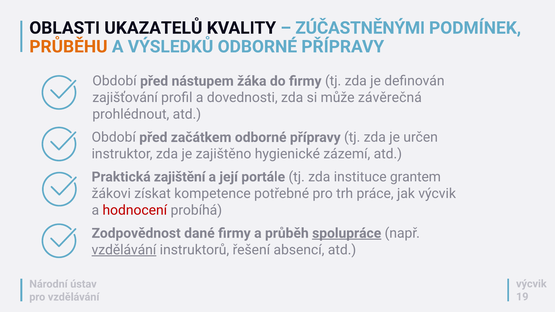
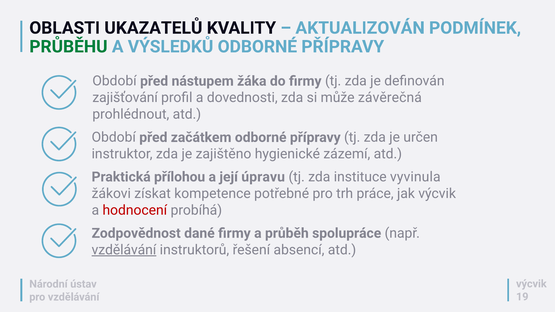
ZÚČASTNĚNÝMI: ZÚČASTNĚNÝMI -> AKTUALIZOVÁN
PRŮBĚHU colour: orange -> green
zajištění: zajištění -> přílohou
portále: portále -> úpravu
grantem: grantem -> vyvinula
spolupráce underline: present -> none
